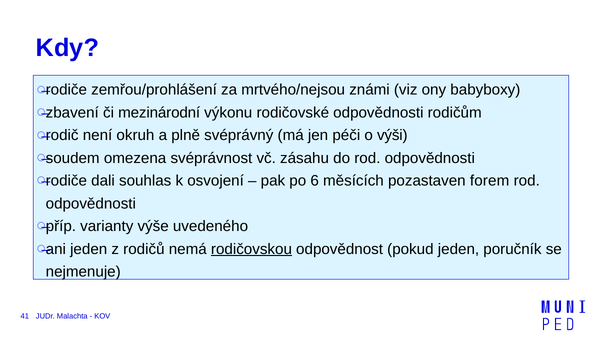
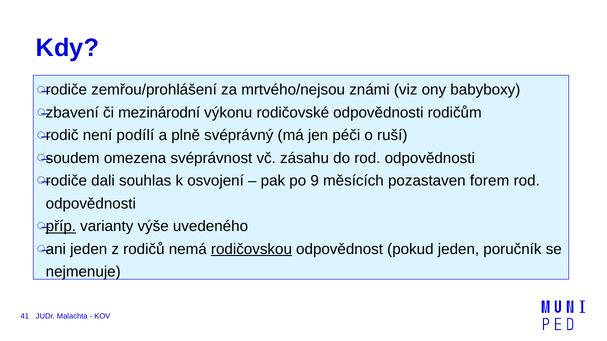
okruh: okruh -> podílí
výši: výši -> ruší
6: 6 -> 9
příp underline: none -> present
